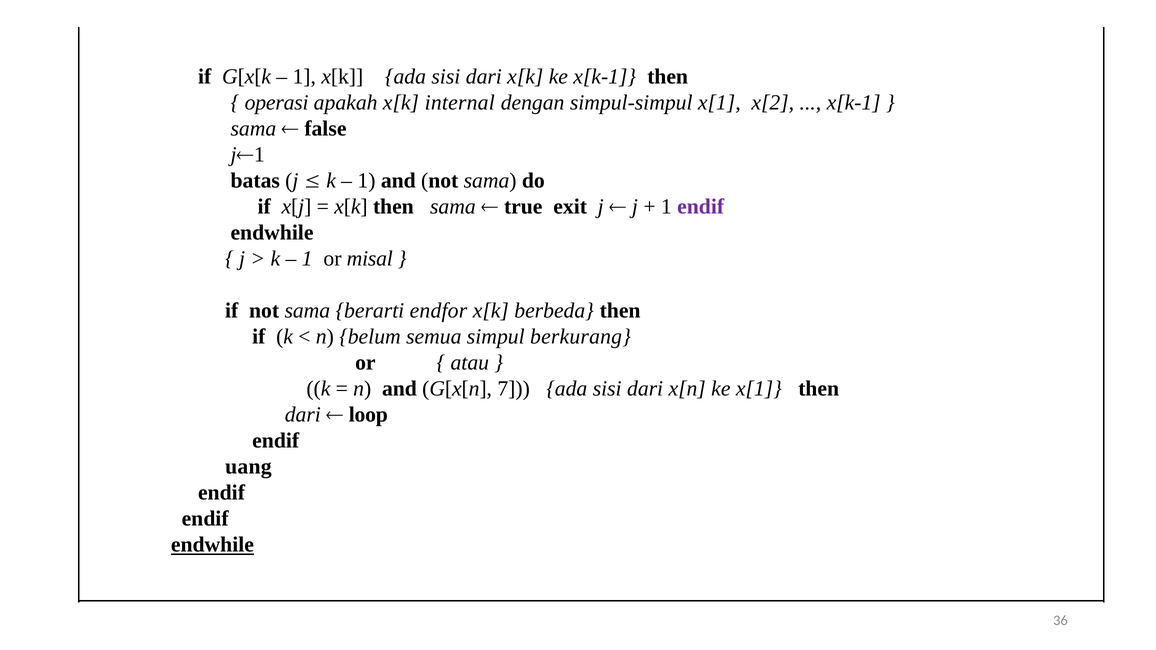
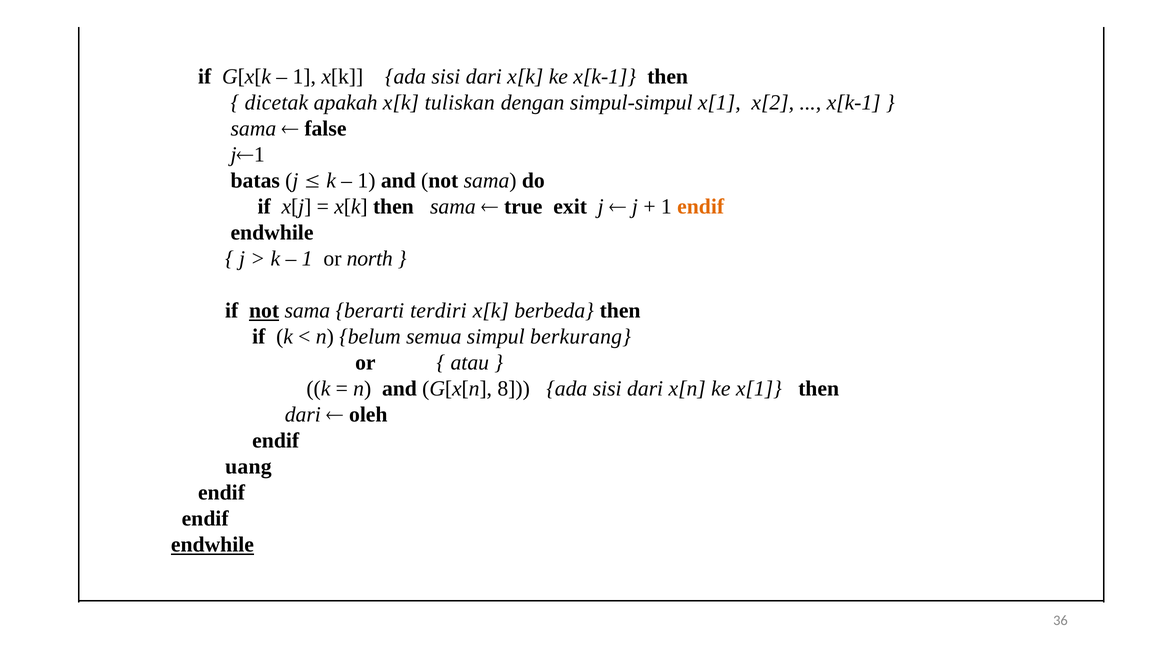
operasi: operasi -> dicetak
internal: internal -> tuliskan
endif at (701, 207) colour: purple -> orange
misal: misal -> north
not at (264, 311) underline: none -> present
endfor: endfor -> terdiri
7: 7 -> 8
loop: loop -> oleh
